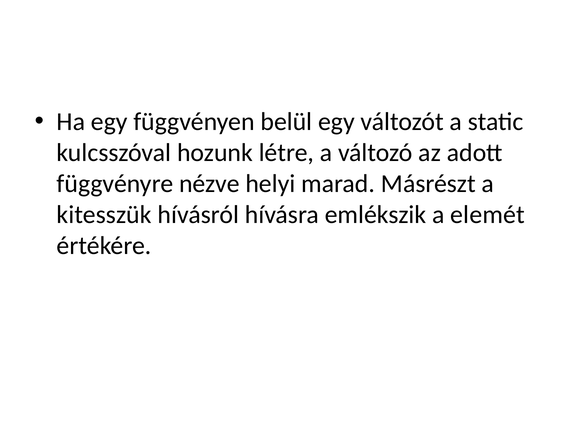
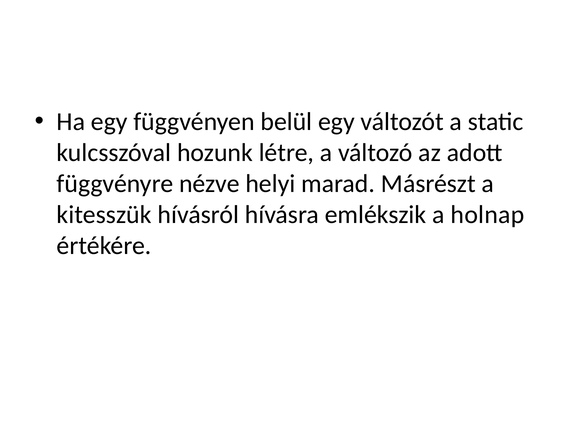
elemét: elemét -> holnap
